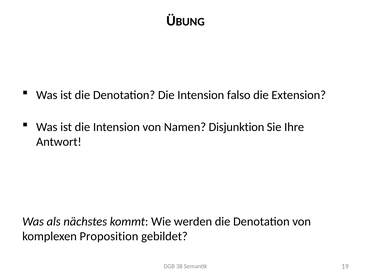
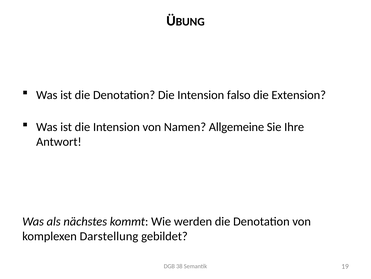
Disjunktion: Disjunktion -> Allgemeine
Proposition: Proposition -> Darstellung
